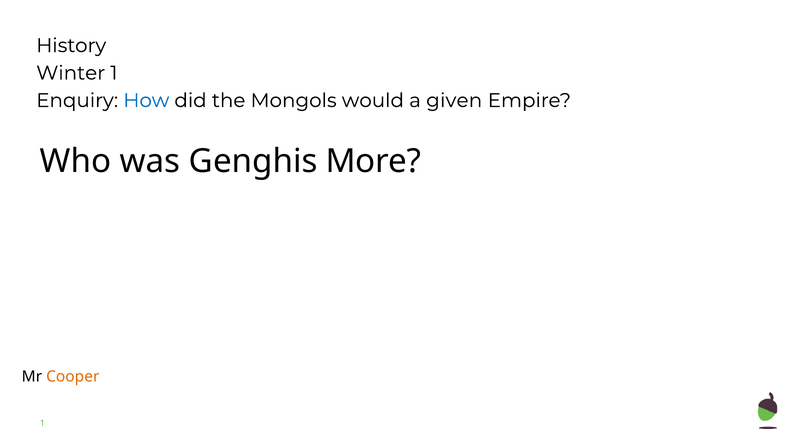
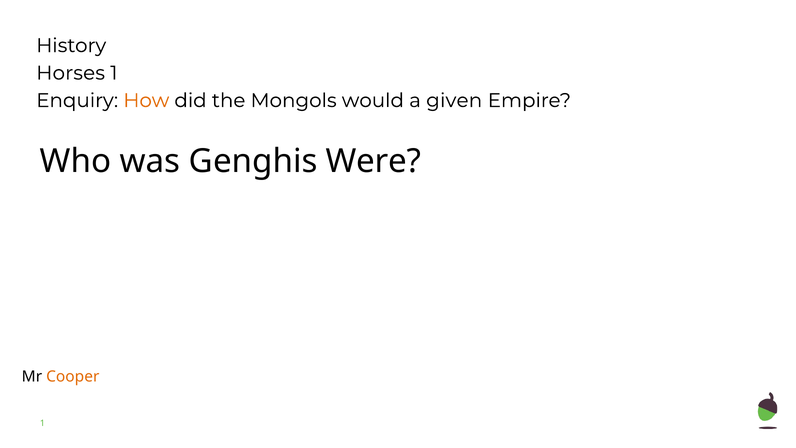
Winter: Winter -> Horses
How colour: blue -> orange
More: More -> Were
